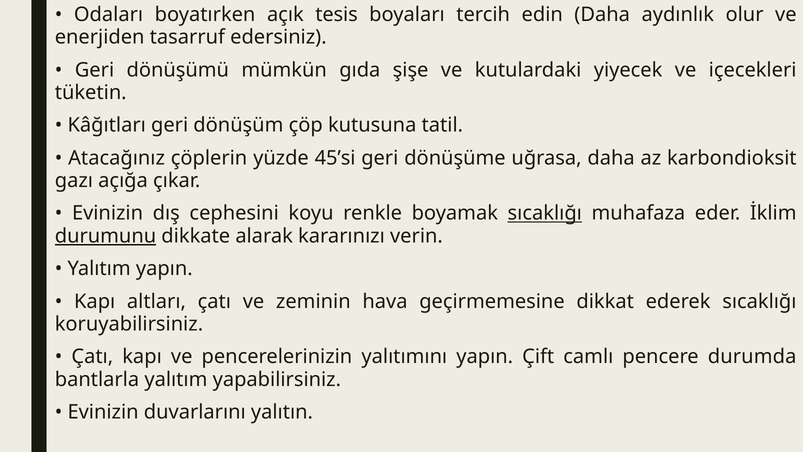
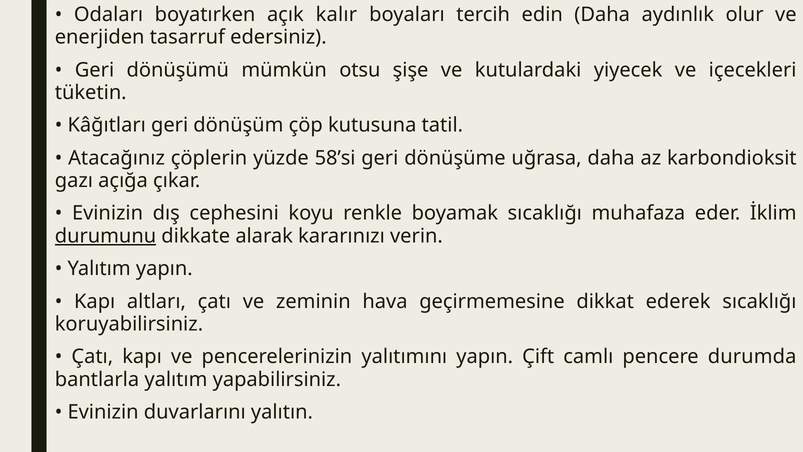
tesis: tesis -> kalır
gıda: gıda -> otsu
45’si: 45’si -> 58’si
sıcaklığı at (545, 213) underline: present -> none
